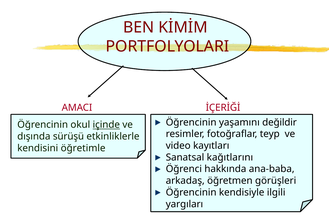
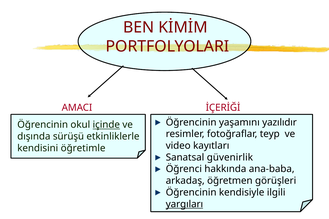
değildir: değildir -> yazılıdır
kağıtlarını: kağıtlarını -> güvenirlik
yargıları underline: none -> present
